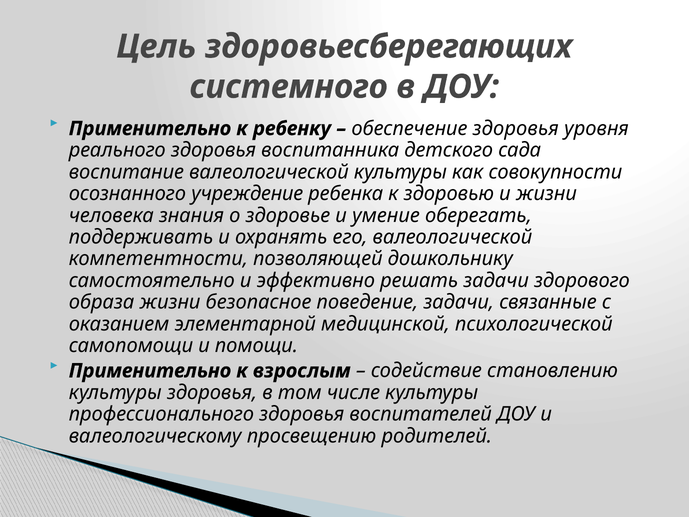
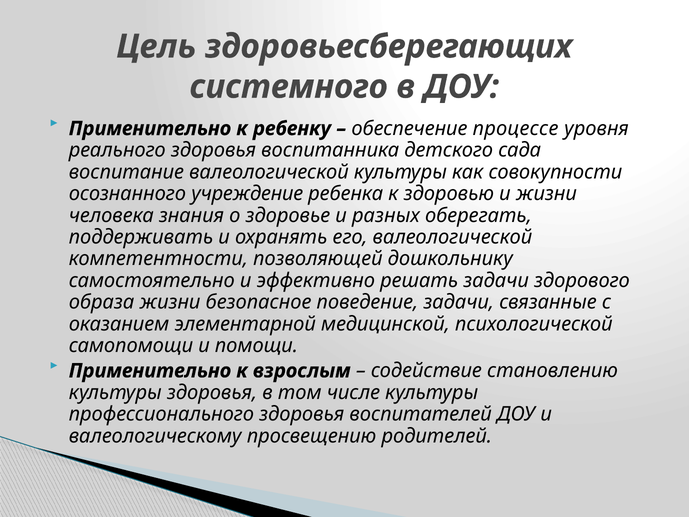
обеспечение здоровья: здоровья -> процессе
умение: умение -> разных
